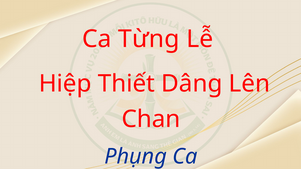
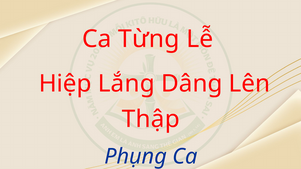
Thiết: Thiết -> Lắng
Chan: Chan -> Thập
